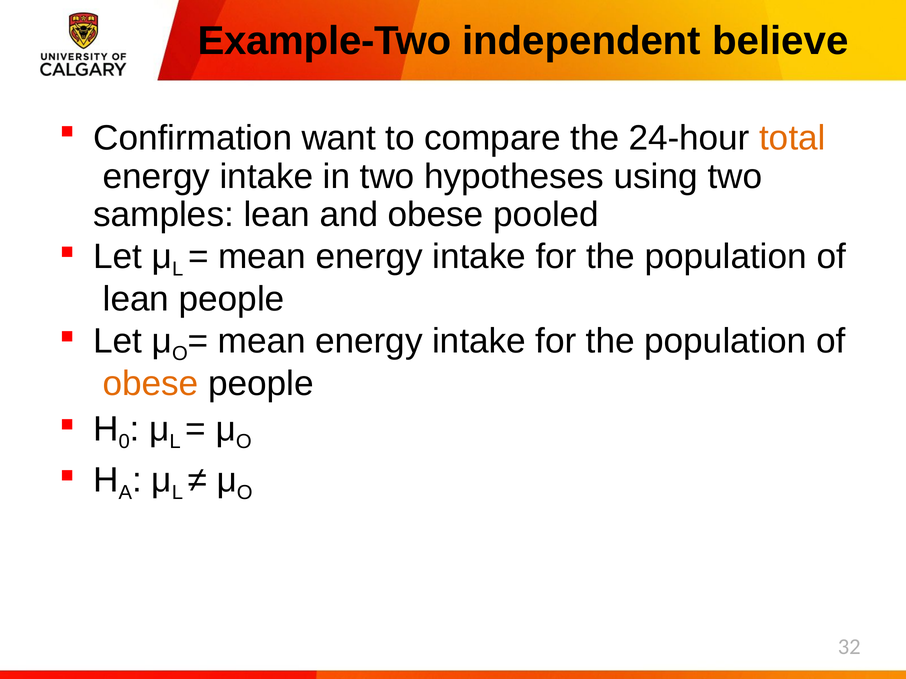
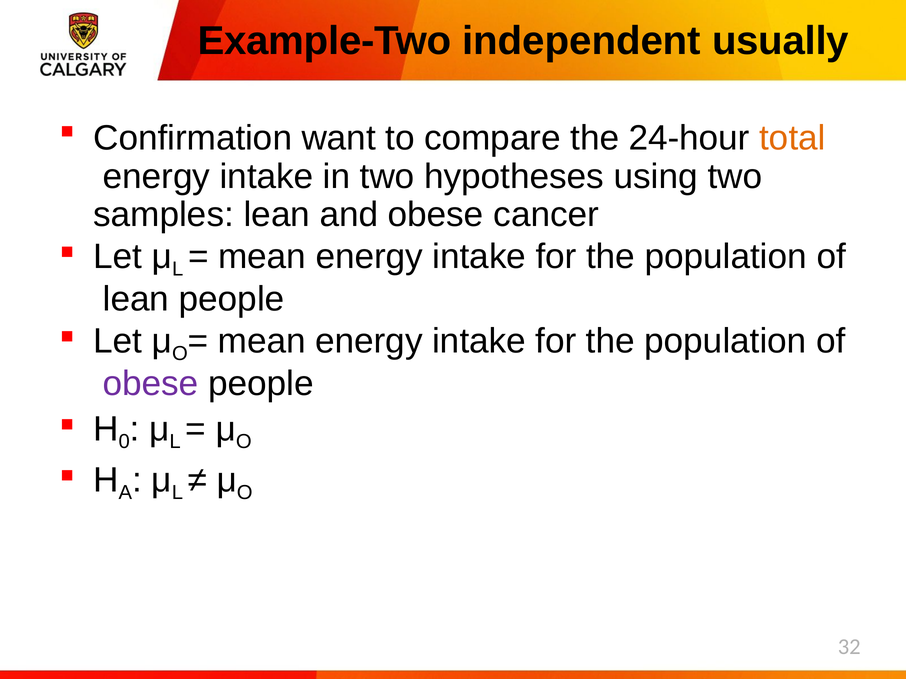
believe: believe -> usually
pooled: pooled -> cancer
obese at (151, 384) colour: orange -> purple
